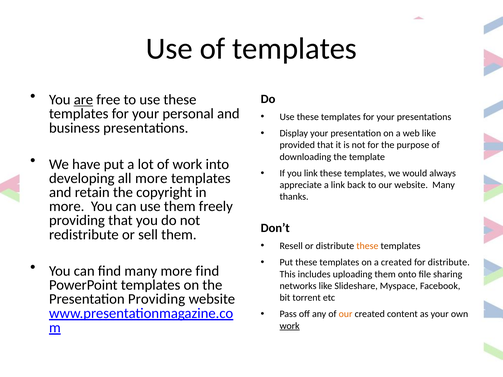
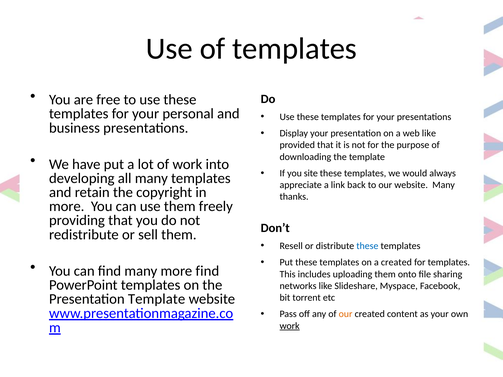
are underline: present -> none
you link: link -> site
all more: more -> many
these at (367, 246) colour: orange -> blue
for distribute: distribute -> templates
Presentation Providing: Providing -> Template
